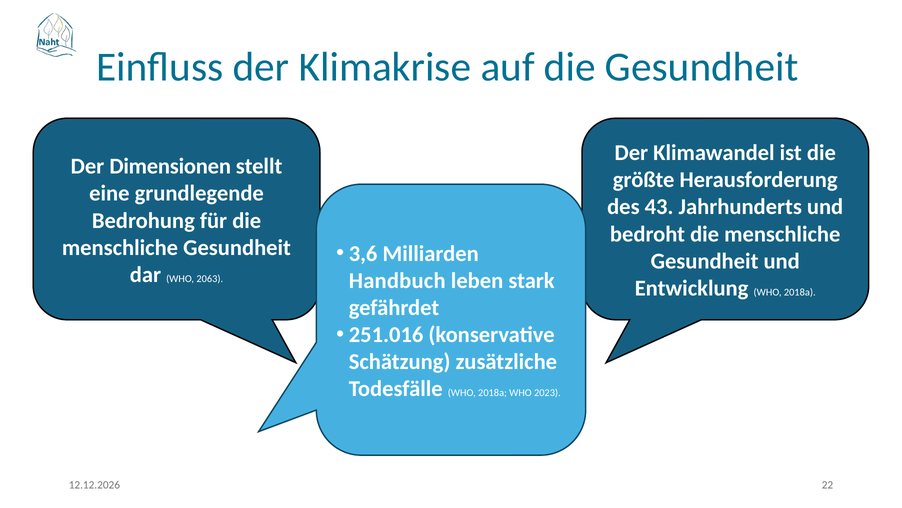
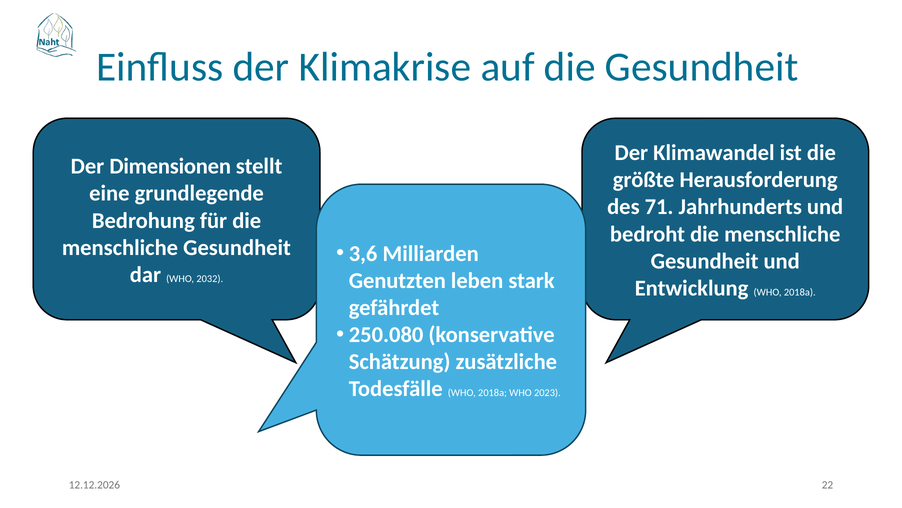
43: 43 -> 71
2063: 2063 -> 2032
Handbuch: Handbuch -> Genutzten
251.016: 251.016 -> 250.080
